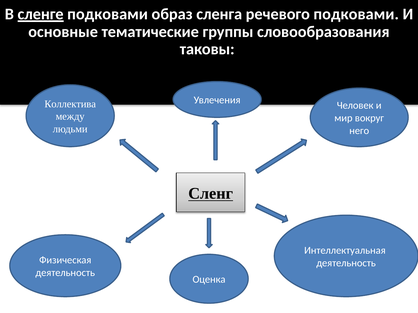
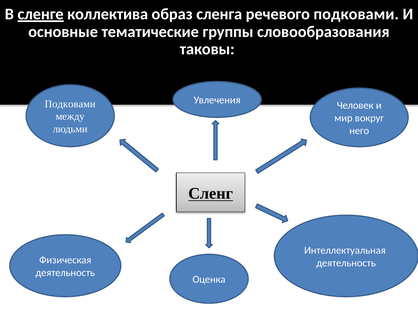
сленге подковами: подковами -> коллектива
Коллектива at (70, 104): Коллектива -> Подковами
